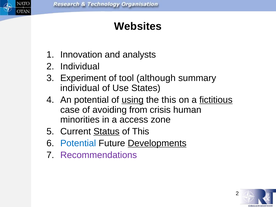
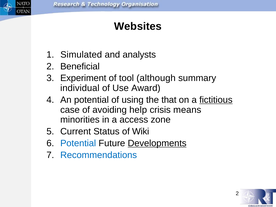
Innovation: Innovation -> Simulated
2 Individual: Individual -> Beneficial
States: States -> Award
using underline: present -> none
the this: this -> that
from: from -> help
human: human -> means
Status underline: present -> none
of This: This -> Wiki
Recommendations colour: purple -> blue
